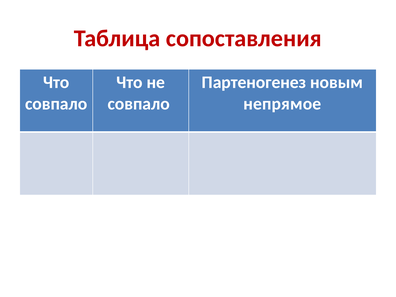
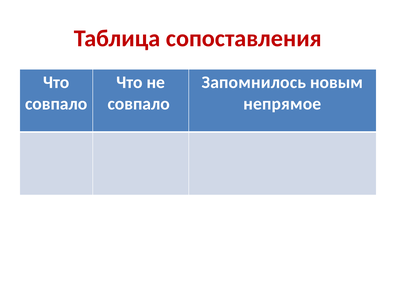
Партеногенез: Партеногенез -> Запомнилось
